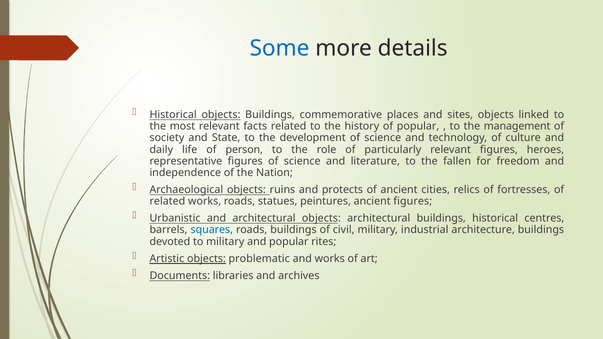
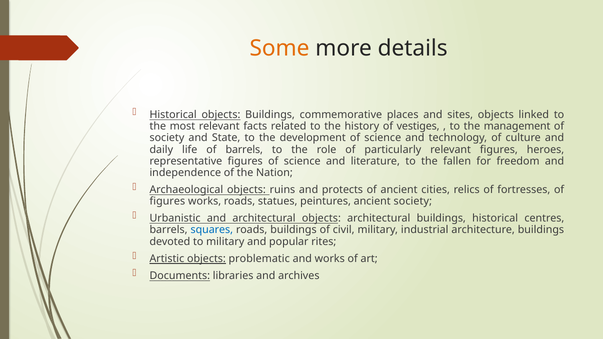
Some colour: blue -> orange
of popular: popular -> vestiges
of person: person -> barrels
related at (167, 201): related -> figures
ancient figures: figures -> society
